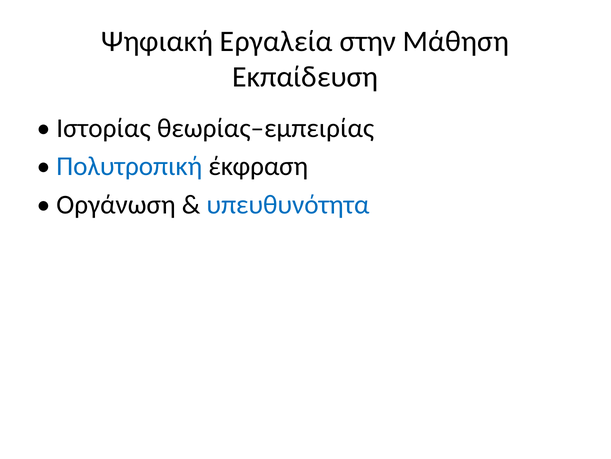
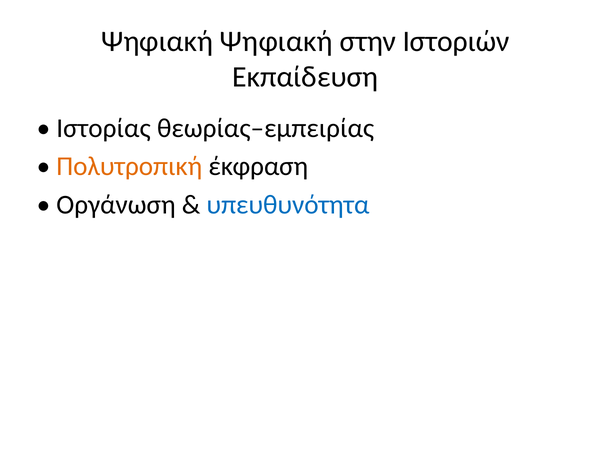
Ψηφιακή Εργαλεία: Εργαλεία -> Ψηφιακή
Μάθηση: Μάθηση -> Ιστοριών
Πολυτροπική colour: blue -> orange
